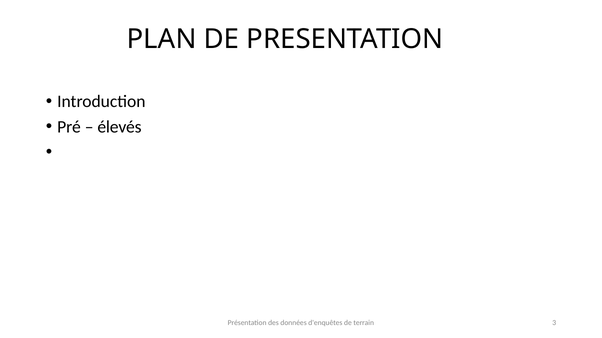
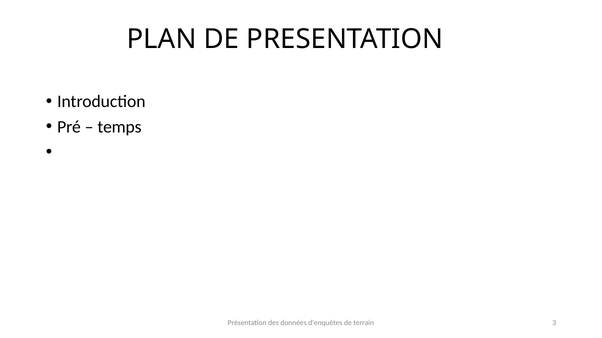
élevés: élevés -> temps
